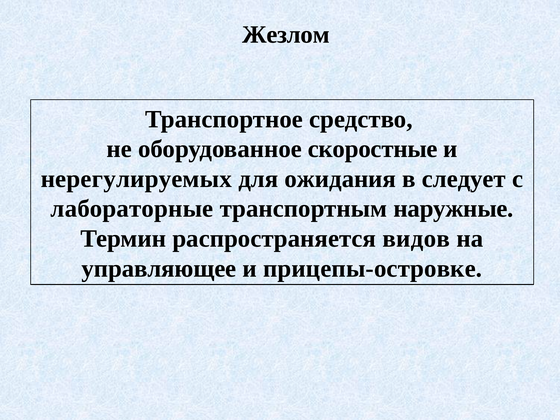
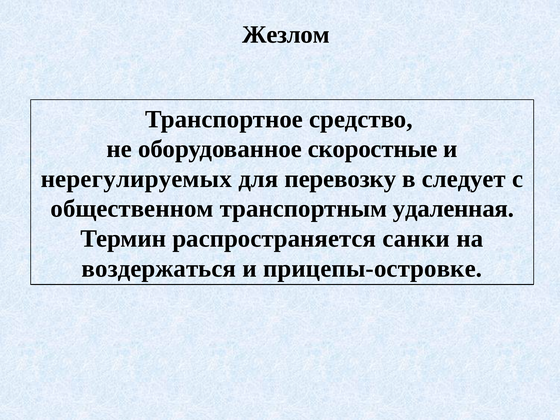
ожидания: ожидания -> перевозку
лабораторные: лабораторные -> общественном
наружные: наружные -> удаленная
видов: видов -> санки
управляющее: управляющее -> воздержаться
